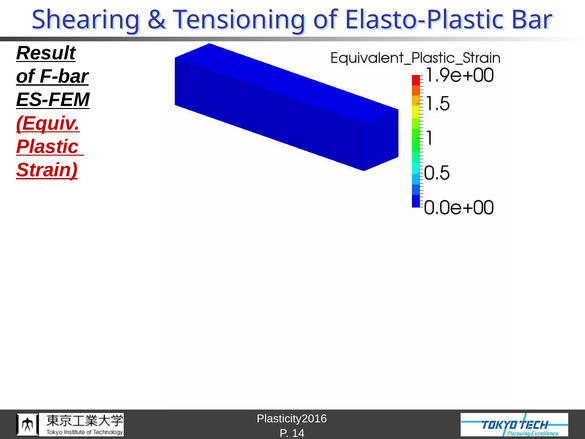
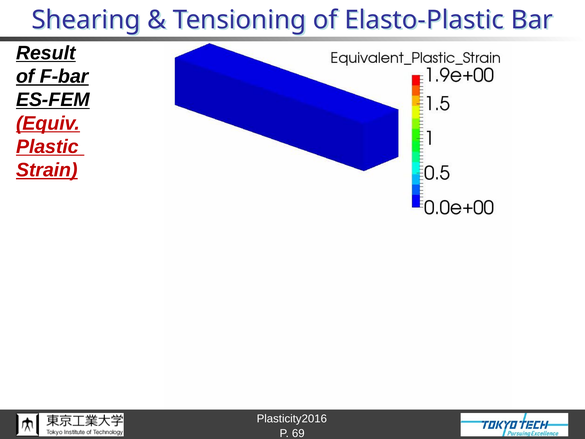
14: 14 -> 69
